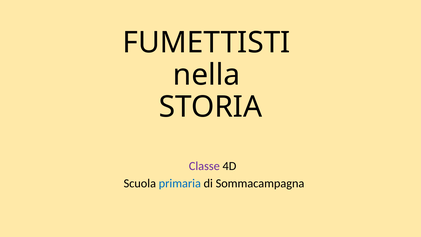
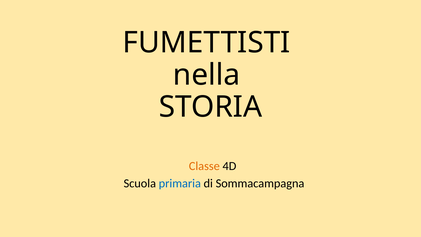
Classe colour: purple -> orange
